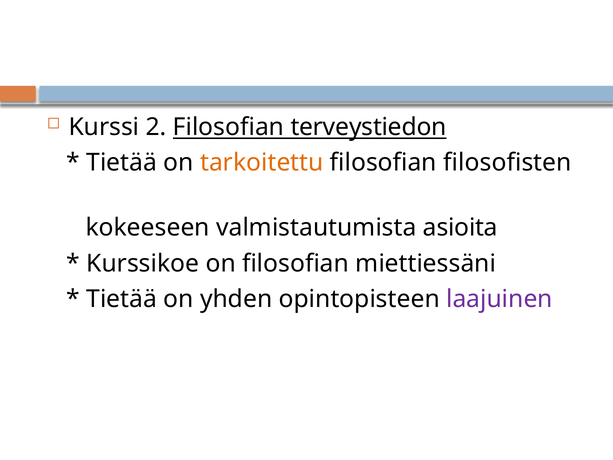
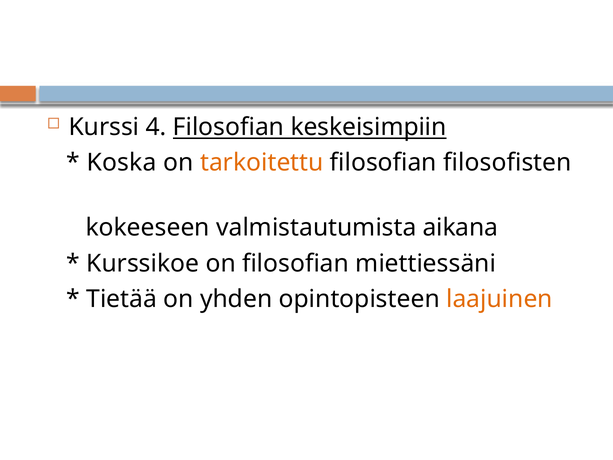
2: 2 -> 4
terveystiedon: terveystiedon -> keskeisimpiin
Tietää at (122, 162): Tietää -> Koska
asioita: asioita -> aikana
laajuinen colour: purple -> orange
